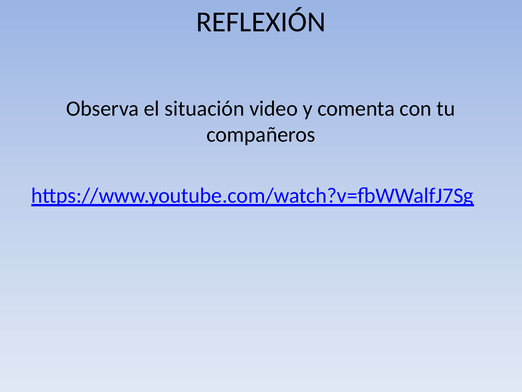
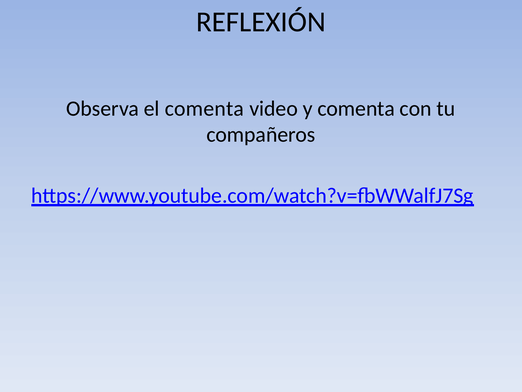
el situación: situación -> comenta
